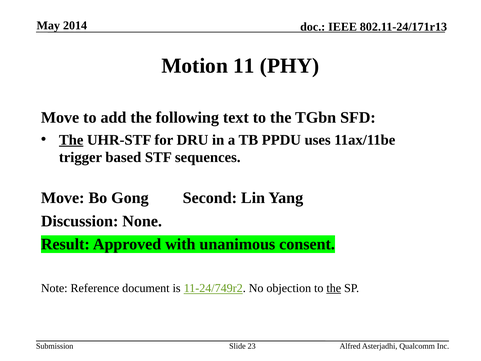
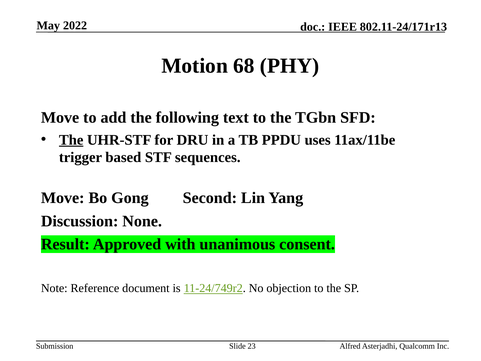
2014: 2014 -> 2022
11: 11 -> 68
the at (334, 288) underline: present -> none
